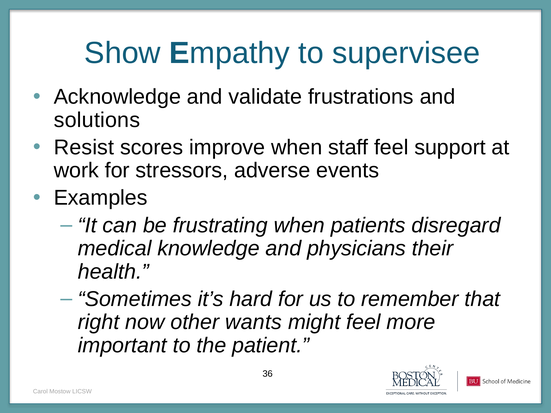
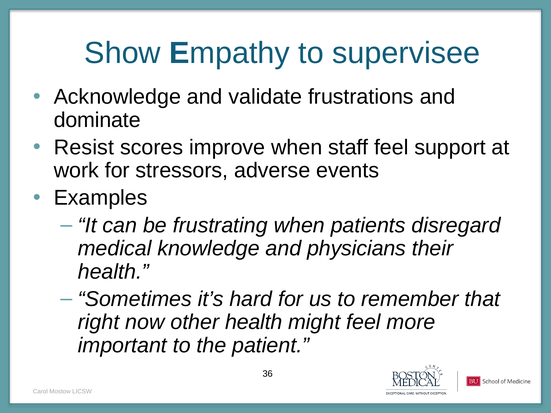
solutions: solutions -> dominate
other wants: wants -> health
